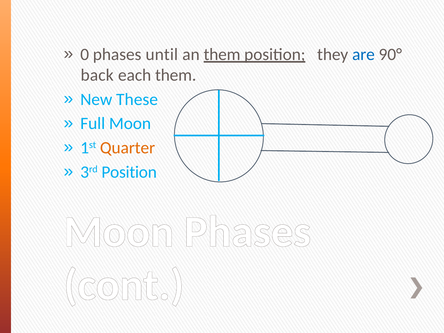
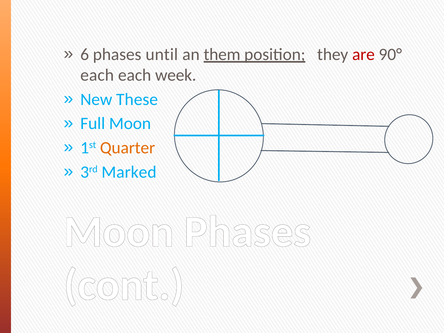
0: 0 -> 6
are colour: blue -> red
back at (97, 75): back -> each
each them: them -> week
3rd Position: Position -> Marked
